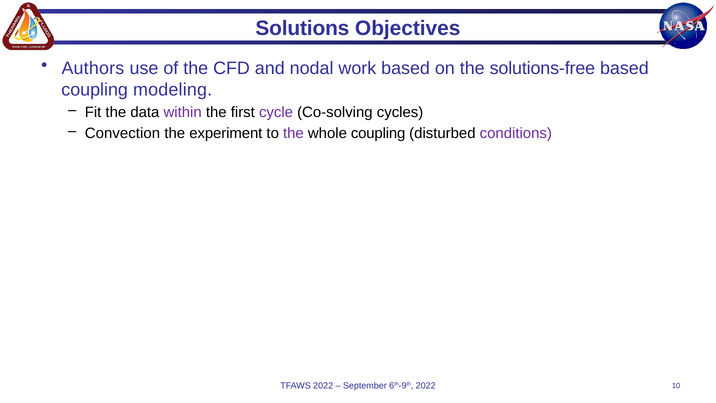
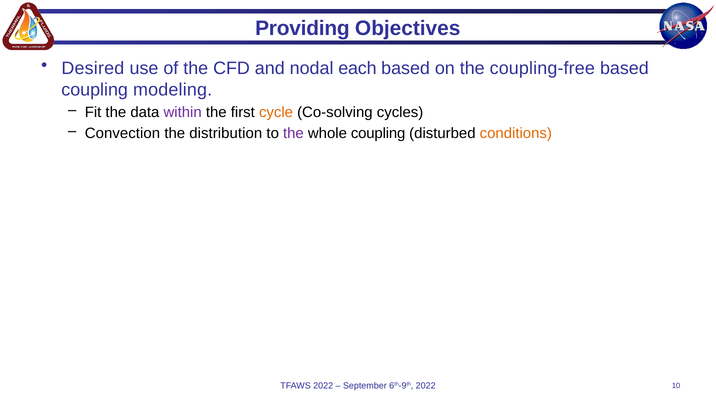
Solutions: Solutions -> Providing
Authors: Authors -> Desired
work: work -> each
solutions-free: solutions-free -> coupling-free
cycle colour: purple -> orange
experiment: experiment -> distribution
conditions colour: purple -> orange
